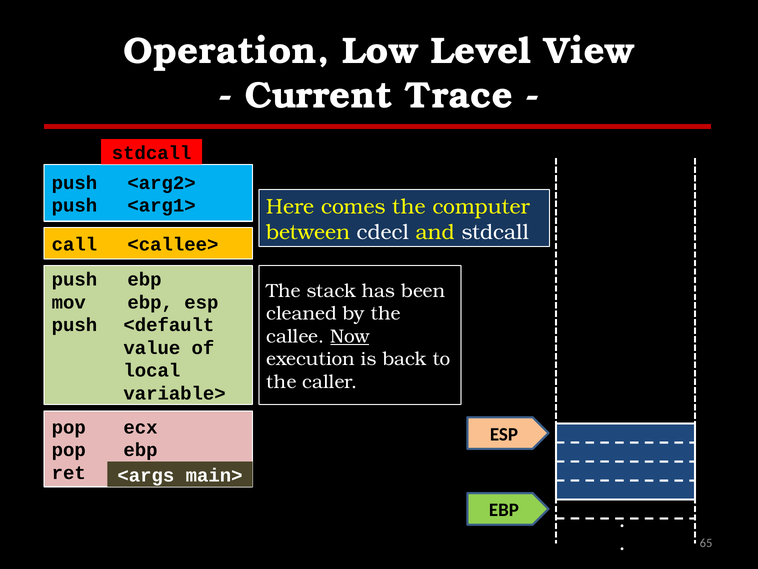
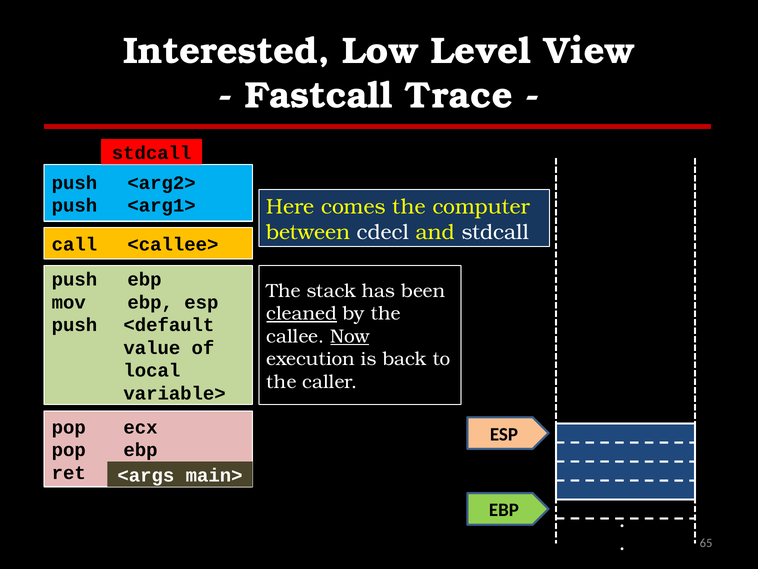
Operation: Operation -> Interested
Current: Current -> Fastcall
cleaned underline: none -> present
